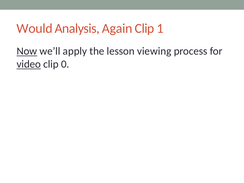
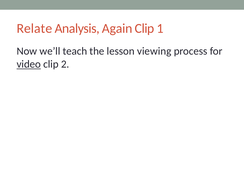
Would: Would -> Relate
Now underline: present -> none
apply: apply -> teach
0: 0 -> 2
